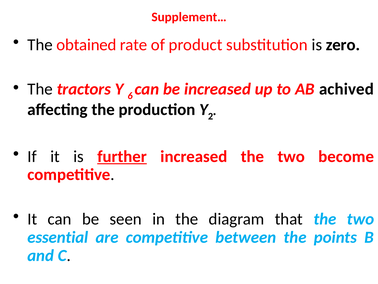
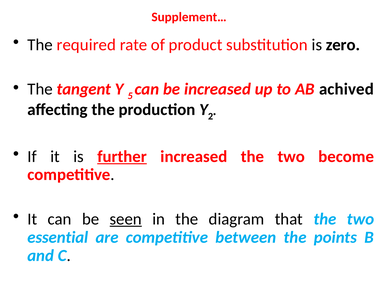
obtained: obtained -> required
tractors: tractors -> tangent
6: 6 -> 5
seen underline: none -> present
